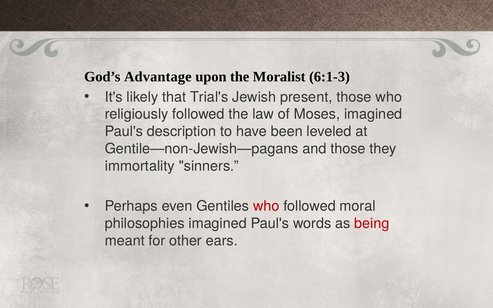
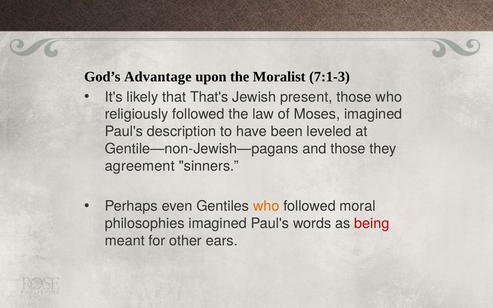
6:1-3: 6:1-3 -> 7:1-3
Trial's: Trial's -> That's
immortality: immortality -> agreement
who at (266, 206) colour: red -> orange
